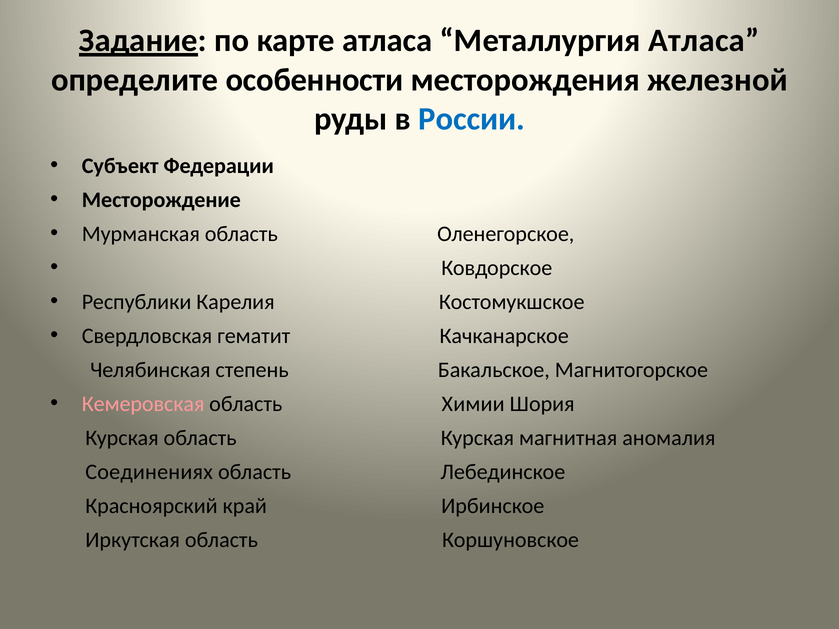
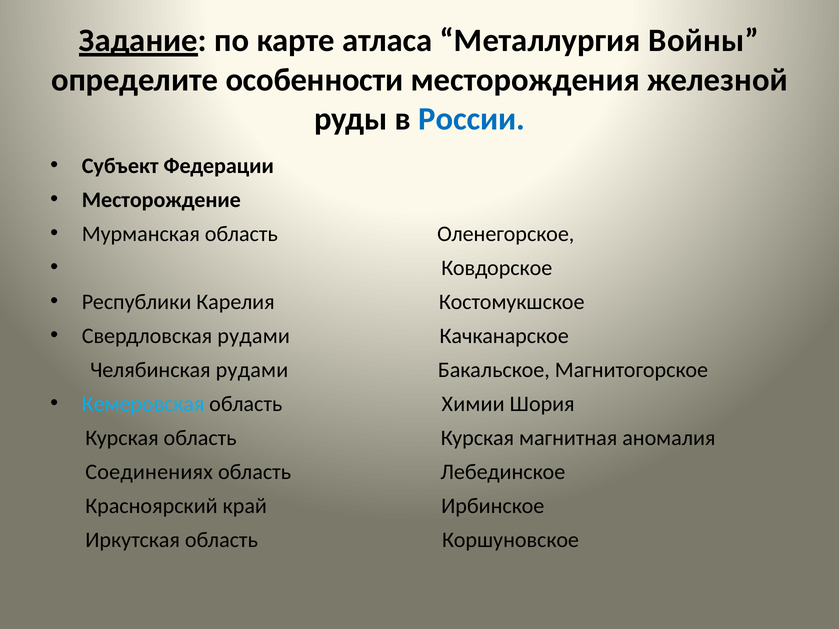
Металлургия Атласа: Атласа -> Войны
Свердловская гематит: гематит -> рудами
Челябинская степень: степень -> рудами
Кемеровская colour: pink -> light blue
